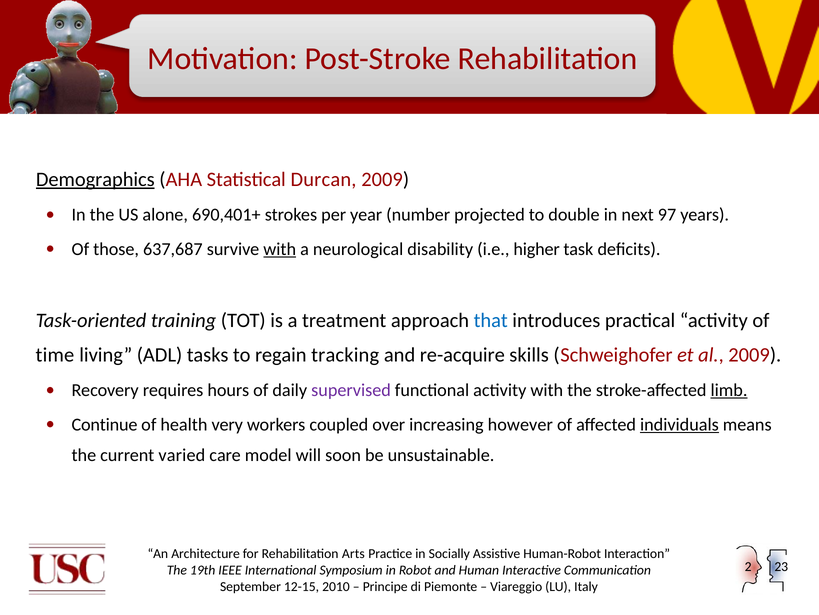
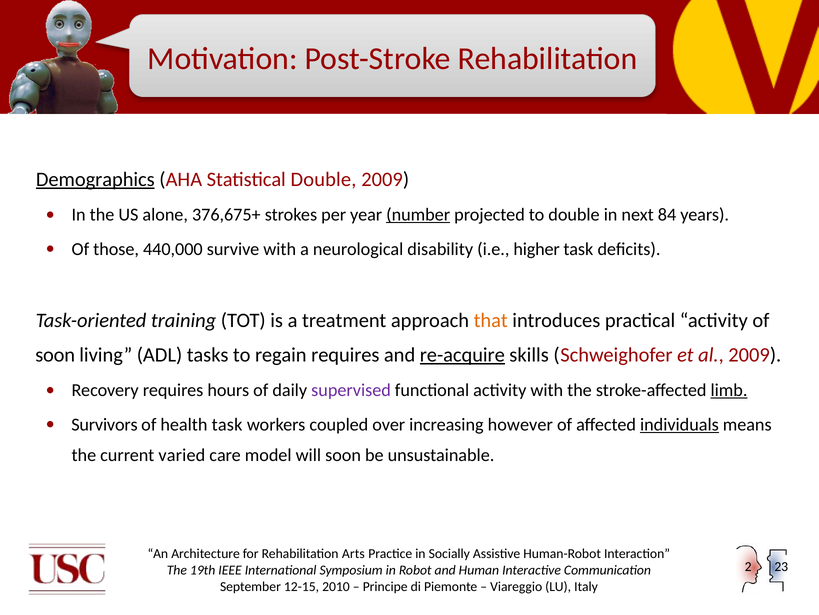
Statistical Durcan: Durcan -> Double
690,401+: 690,401+ -> 376,675+
number underline: none -> present
97: 97 -> 84
637,687: 637,687 -> 440,000
with at (280, 249) underline: present -> none
that colour: blue -> orange
time at (55, 355): time -> soon
regain tracking: tracking -> requires
re-acquire underline: none -> present
Continue: Continue -> Survivors
health very: very -> task
